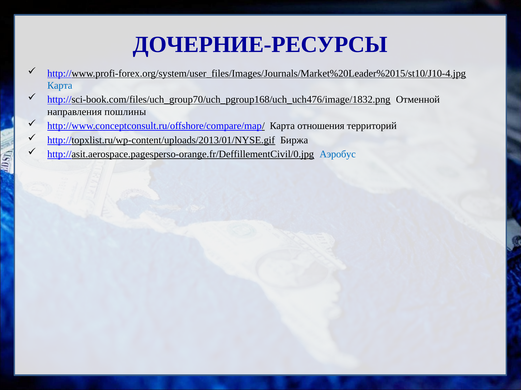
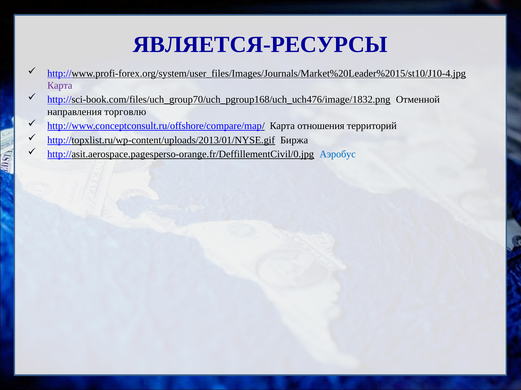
ДОЧЕРНИЕ-РЕСУРСЫ: ДОЧЕРНИЕ-РЕСУРСЫ -> ЯВЛЯЕТСЯ-РЕСУРСЫ
Карта at (60, 86) colour: blue -> purple
пошлины: пошлины -> торговлю
